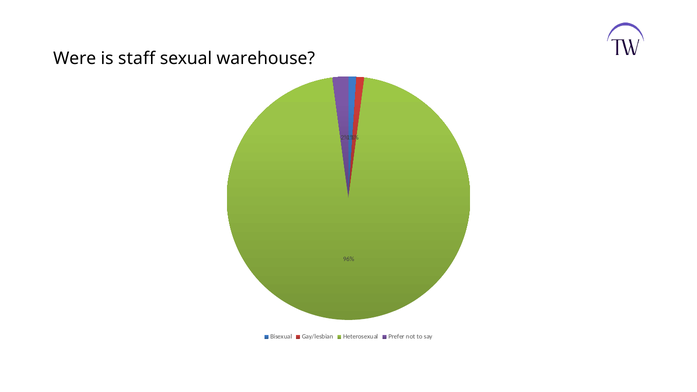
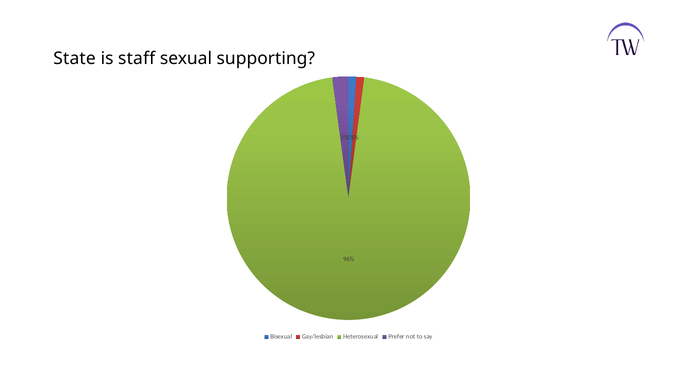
Were: Were -> State
warehouse: warehouse -> supporting
